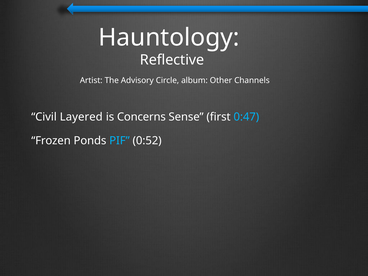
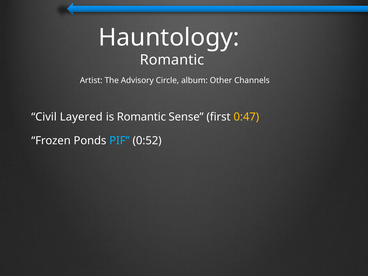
Reflective at (172, 60): Reflective -> Romantic
is Concerns: Concerns -> Romantic
0:47 colour: light blue -> yellow
